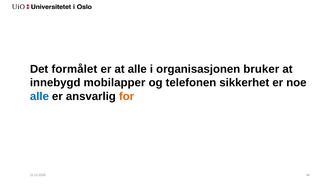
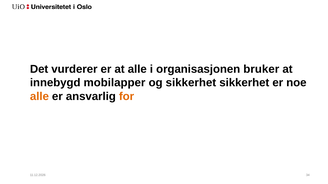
formålet: formålet -> vurderer
og telefonen: telefonen -> sikkerhet
alle at (39, 97) colour: blue -> orange
